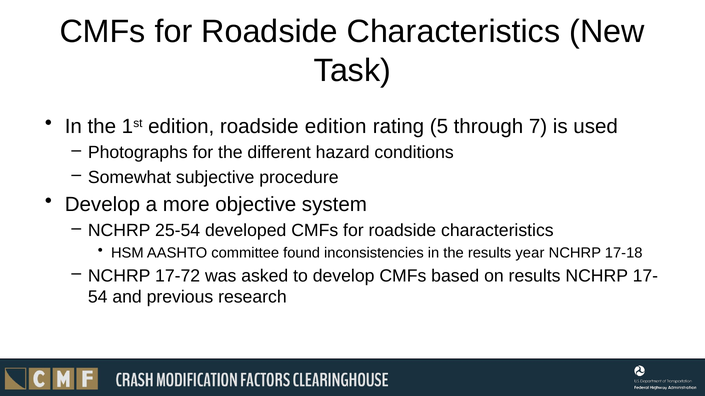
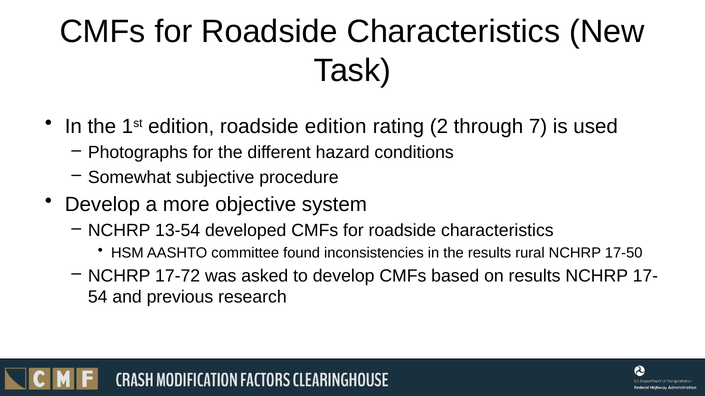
5: 5 -> 2
25-54: 25-54 -> 13-54
year: year -> rural
17-18: 17-18 -> 17-50
